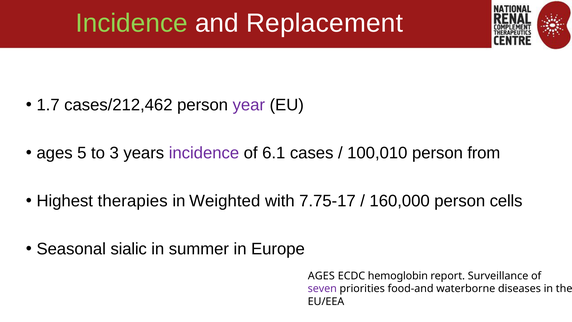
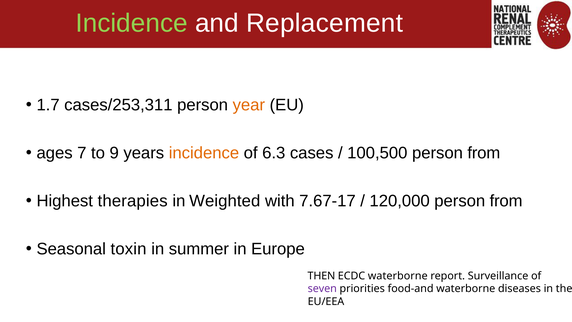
cases/212,462: cases/212,462 -> cases/253,311
year colour: purple -> orange
5: 5 -> 7
3: 3 -> 9
incidence at (204, 153) colour: purple -> orange
6.1: 6.1 -> 6.3
100,010: 100,010 -> 100,500
7.75-17: 7.75-17 -> 7.67-17
160,000: 160,000 -> 120,000
cells at (506, 201): cells -> from
sialic: sialic -> toxin
AGES at (321, 276): AGES -> THEN
ECDC hemoglobin: hemoglobin -> waterborne
